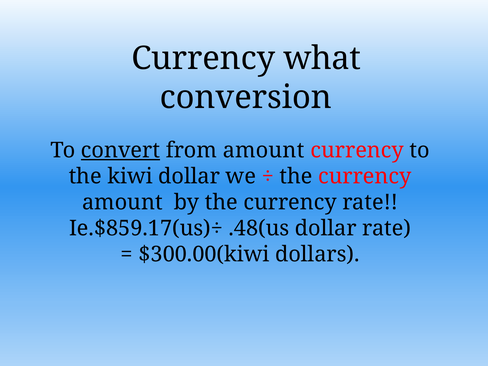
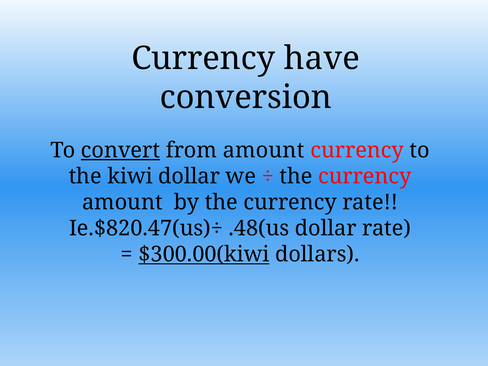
what: what -> have
Ie.$859.17(us)÷: Ie.$859.17(us)÷ -> Ie.$820.47(us)÷
$300.00(kiwi underline: none -> present
